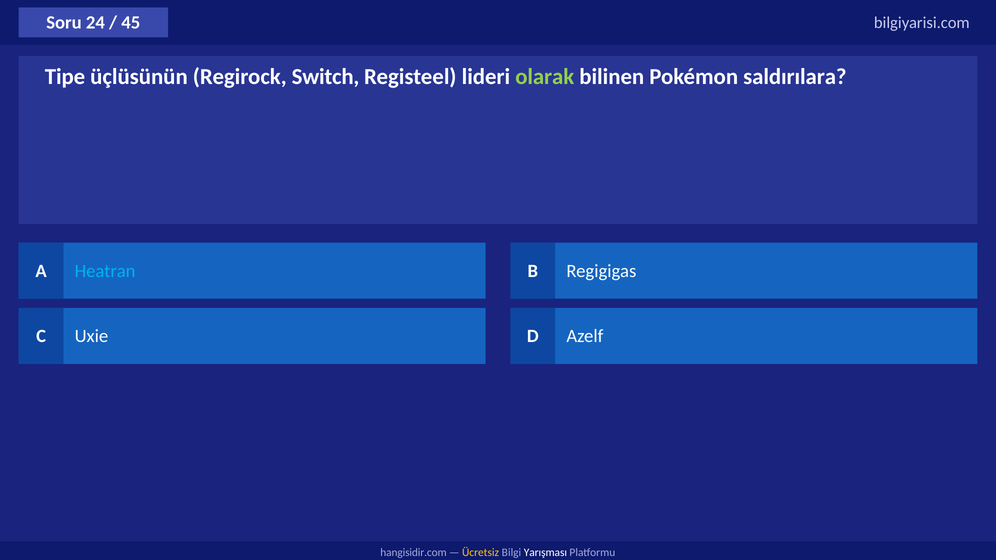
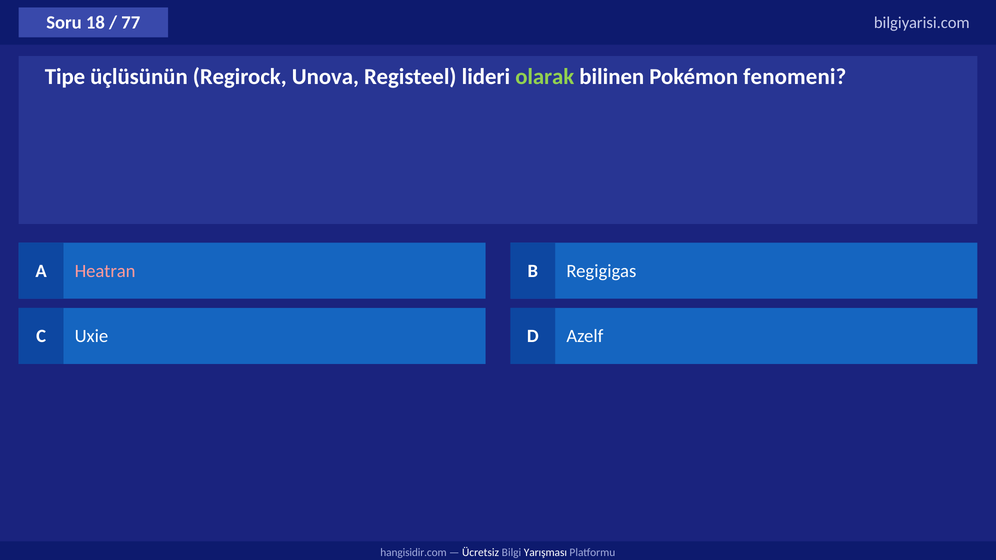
24: 24 -> 18
45: 45 -> 77
Switch: Switch -> Unova
saldırılara: saldırılara -> fenomeni
Heatran colour: light blue -> pink
Ücretsiz colour: yellow -> white
